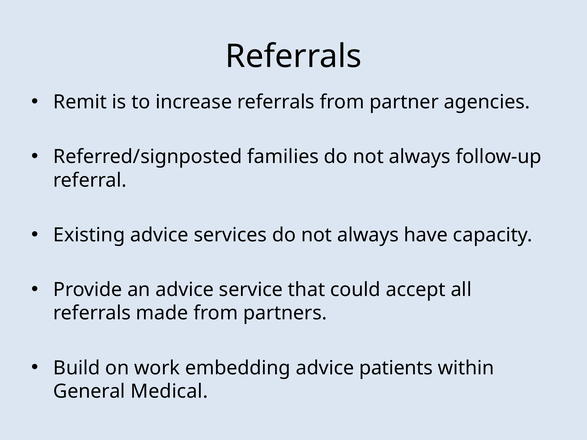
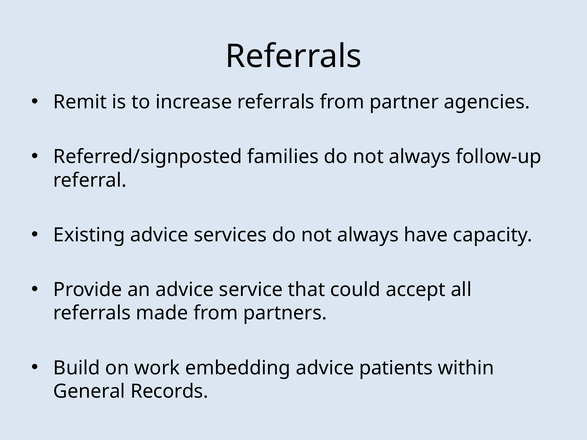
Medical: Medical -> Records
